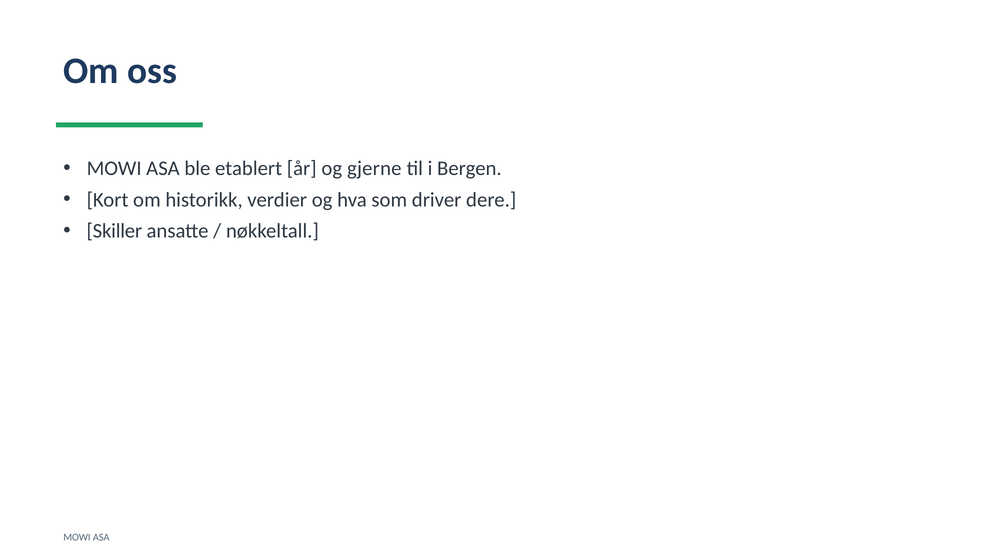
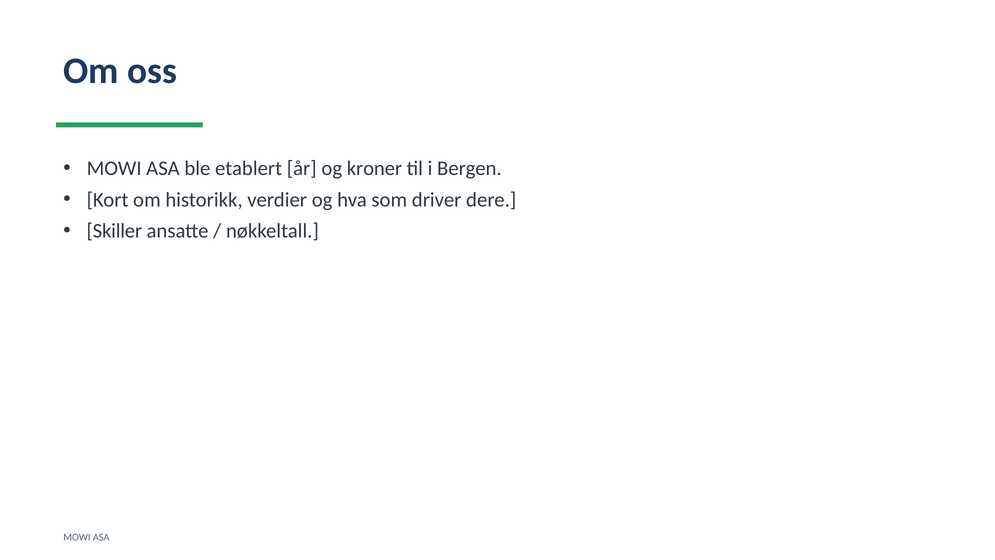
gjerne: gjerne -> kroner
